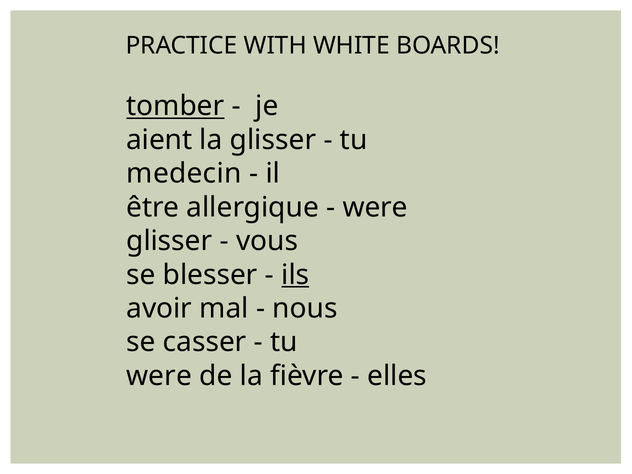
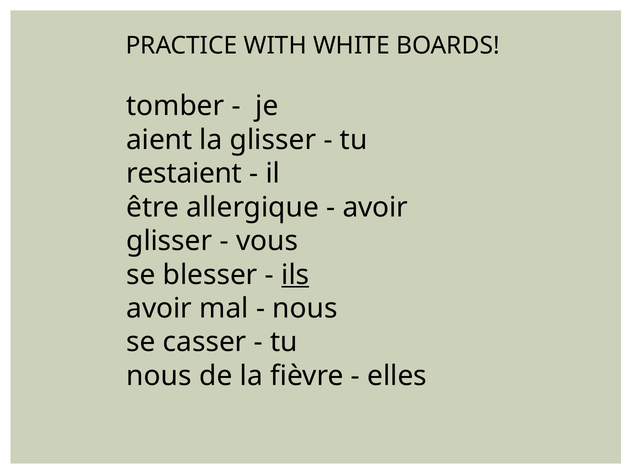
tomber underline: present -> none
medecin: medecin -> restaient
were at (375, 207): were -> avoir
were at (159, 376): were -> nous
